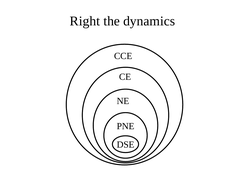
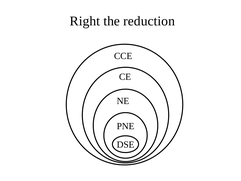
dynamics: dynamics -> reduction
